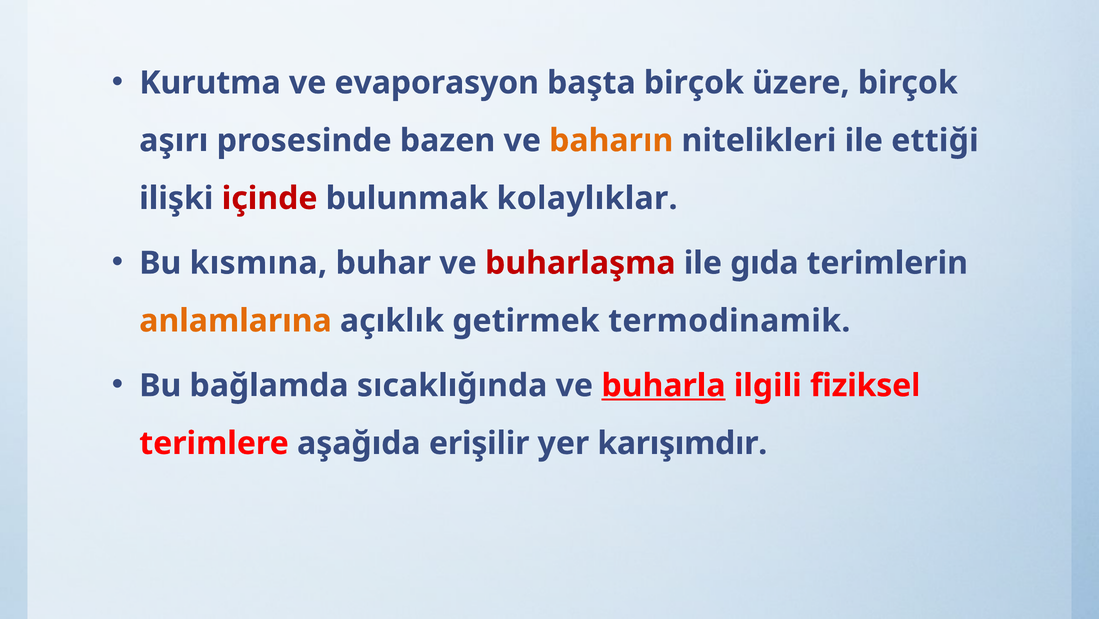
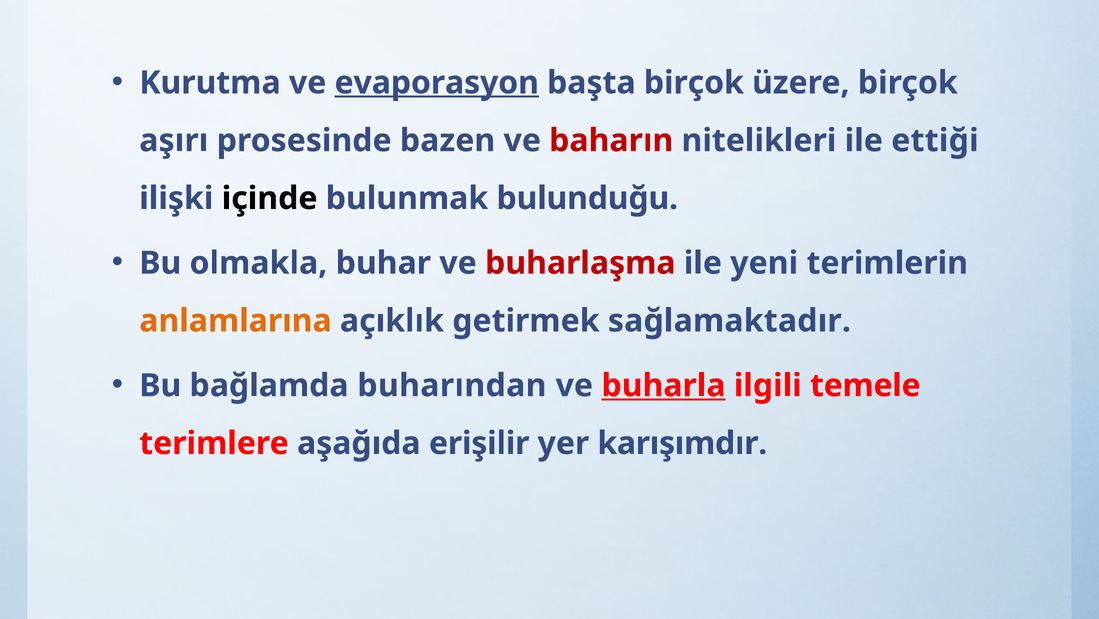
evaporasyon underline: none -> present
baharın colour: orange -> red
içinde colour: red -> black
kolaylıklar: kolaylıklar -> bulunduğu
kısmına: kısmına -> olmakla
gıda: gıda -> yeni
termodinamik: termodinamik -> sağlamaktadır
sıcaklığında: sıcaklığında -> buharından
fiziksel: fiziksel -> temele
